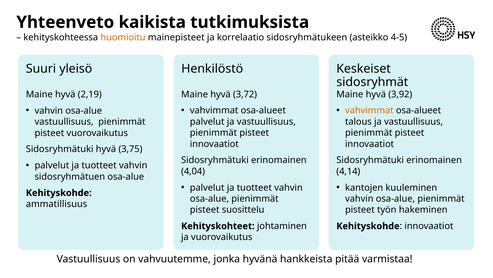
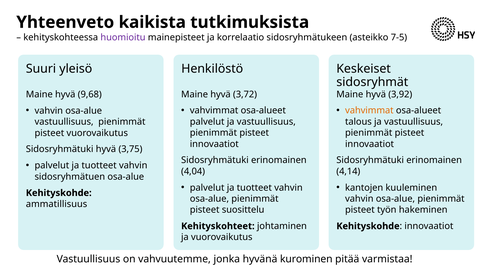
huomioitu colour: orange -> purple
4-5: 4-5 -> 7-5
2,19: 2,19 -> 9,68
hankkeista: hankkeista -> kurominen
